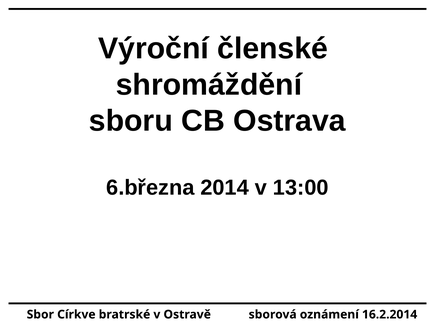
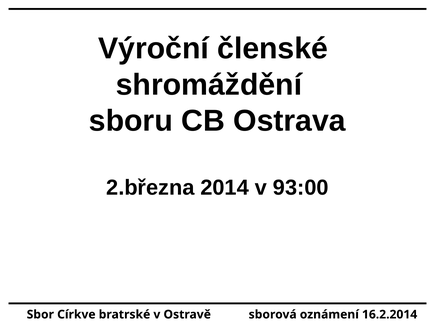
6.března: 6.března -> 2.března
13:00: 13:00 -> 93:00
